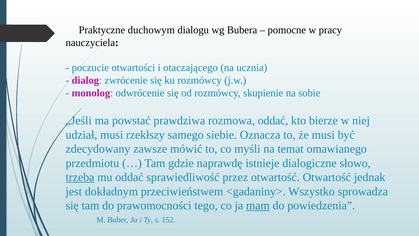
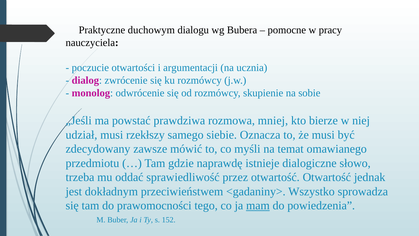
otaczającego: otaczającego -> argumentacji
rozmowa oddać: oddać -> mniej
trzeba underline: present -> none
